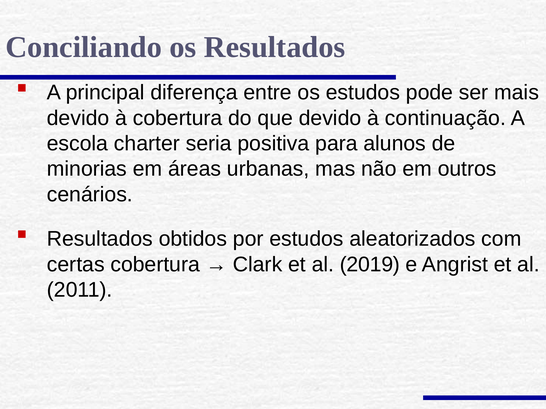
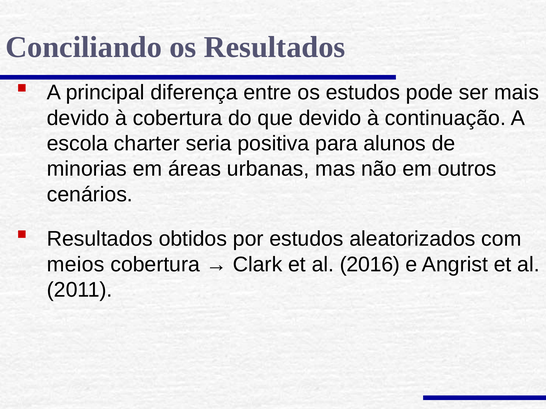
certas: certas -> meios
2019: 2019 -> 2016
